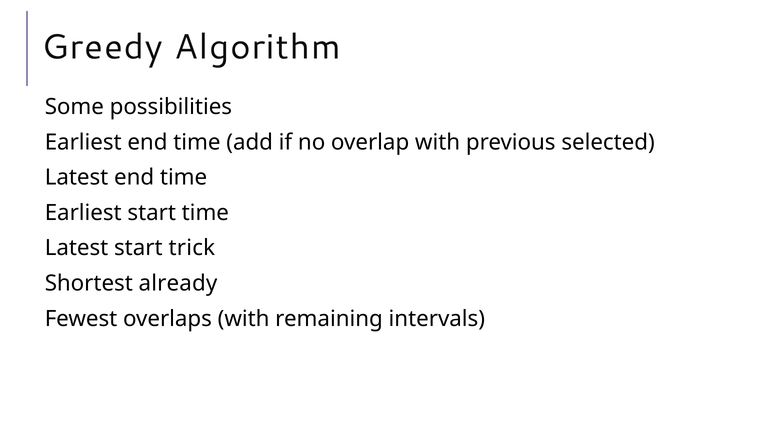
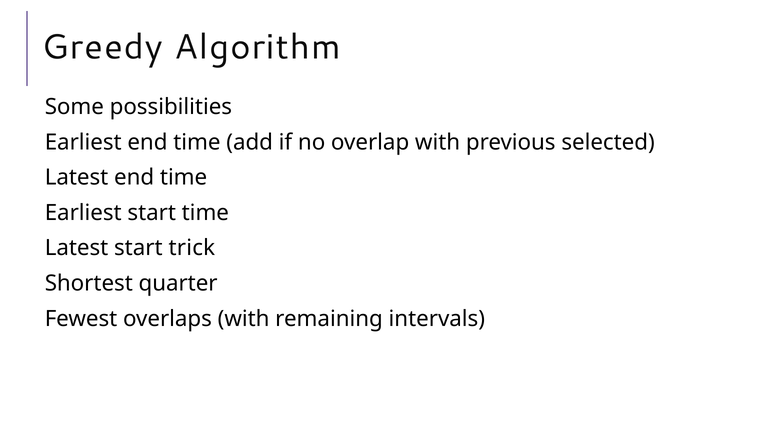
already: already -> quarter
